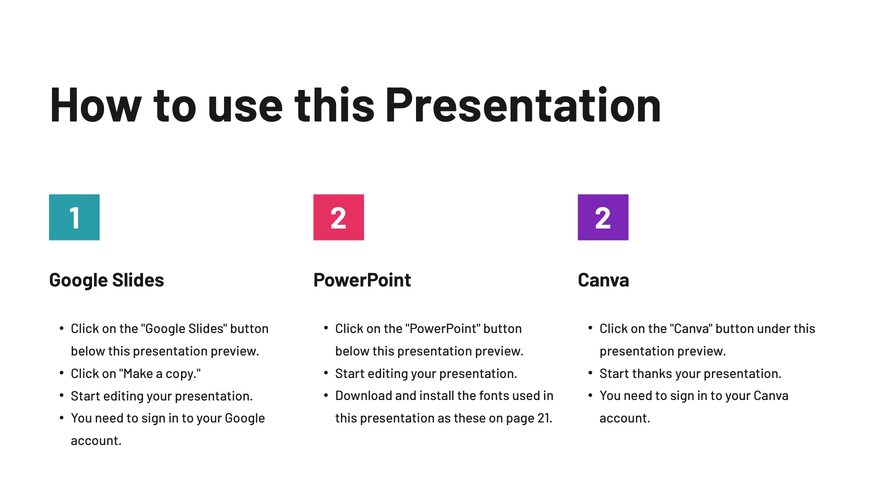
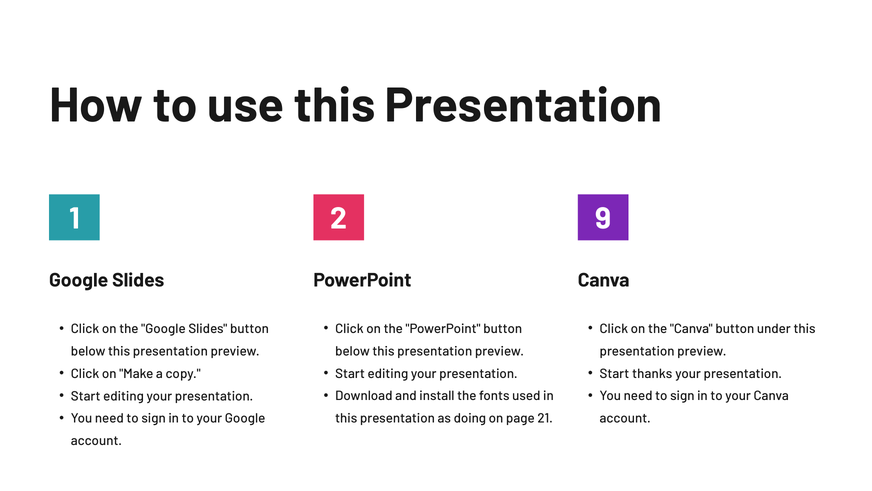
2 2: 2 -> 9
these: these -> doing
